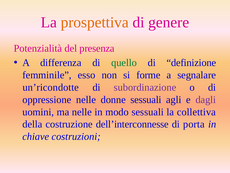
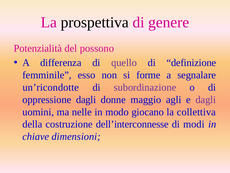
prospettiva colour: orange -> black
presenza: presenza -> possono
quello colour: green -> purple
oppressione nelle: nelle -> dagli
donne sessuali: sessuali -> maggio
modo sessuali: sessuali -> giocano
porta: porta -> modi
costruzioni: costruzioni -> dimensioni
